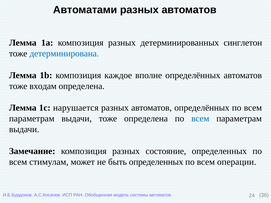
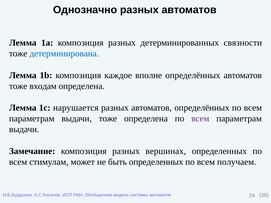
Автоматами: Автоматами -> Однозначно
синглетон: синглетон -> связности
всем at (200, 119) colour: blue -> purple
состояние: состояние -> вершинах
операции: операции -> получаем
